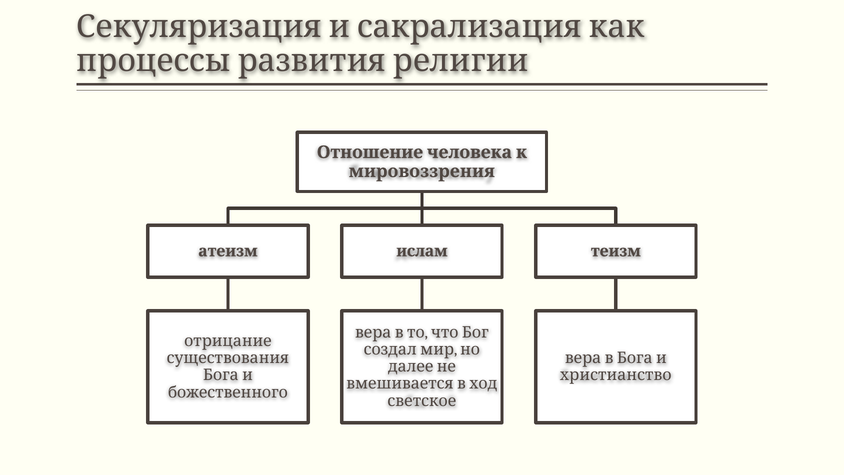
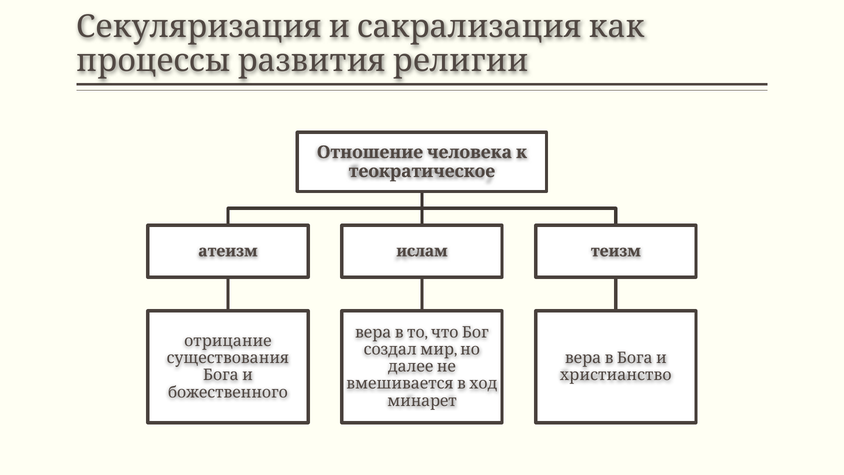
мировоззрения: мировоззрения -> теократическое
светское: светское -> минарет
